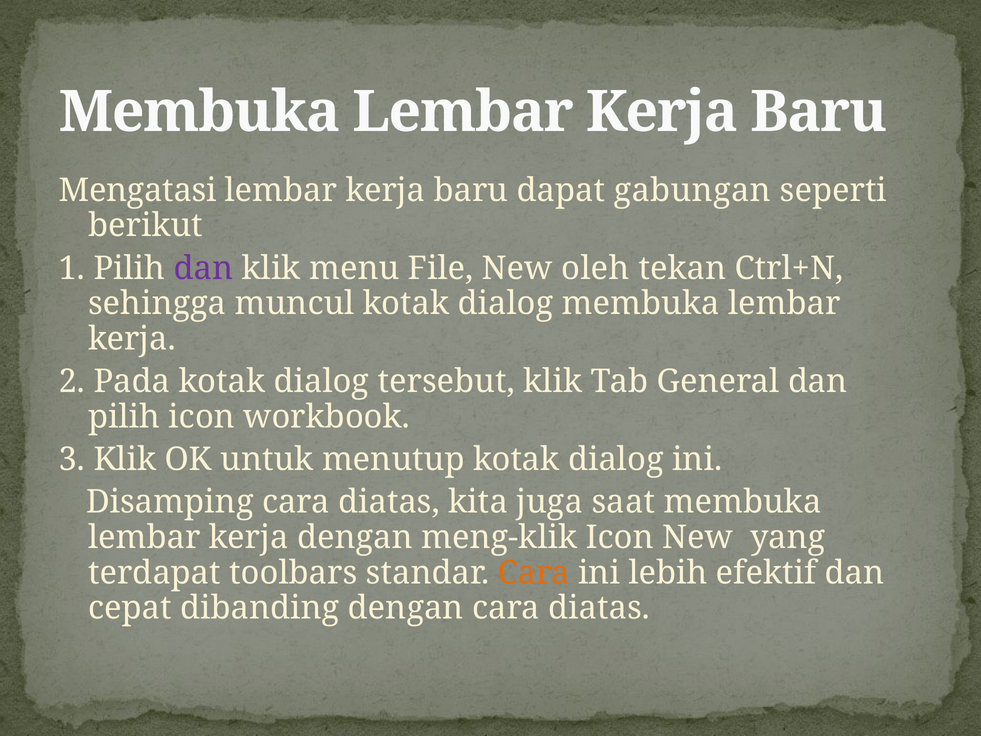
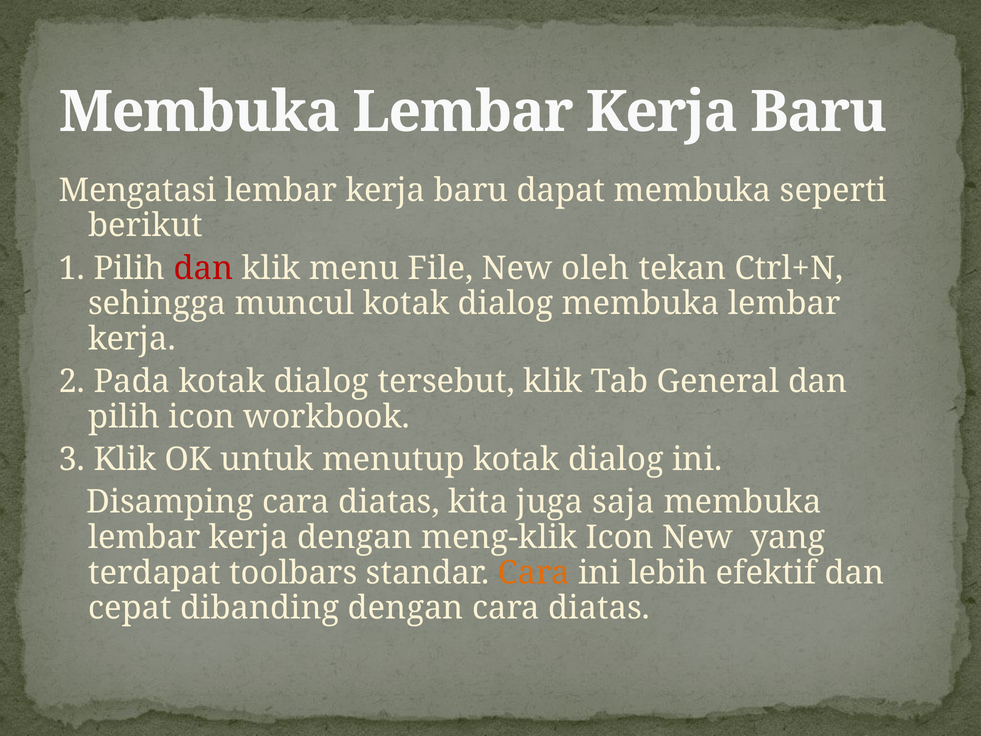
dapat gabungan: gabungan -> membuka
dan at (203, 268) colour: purple -> red
saat: saat -> saja
